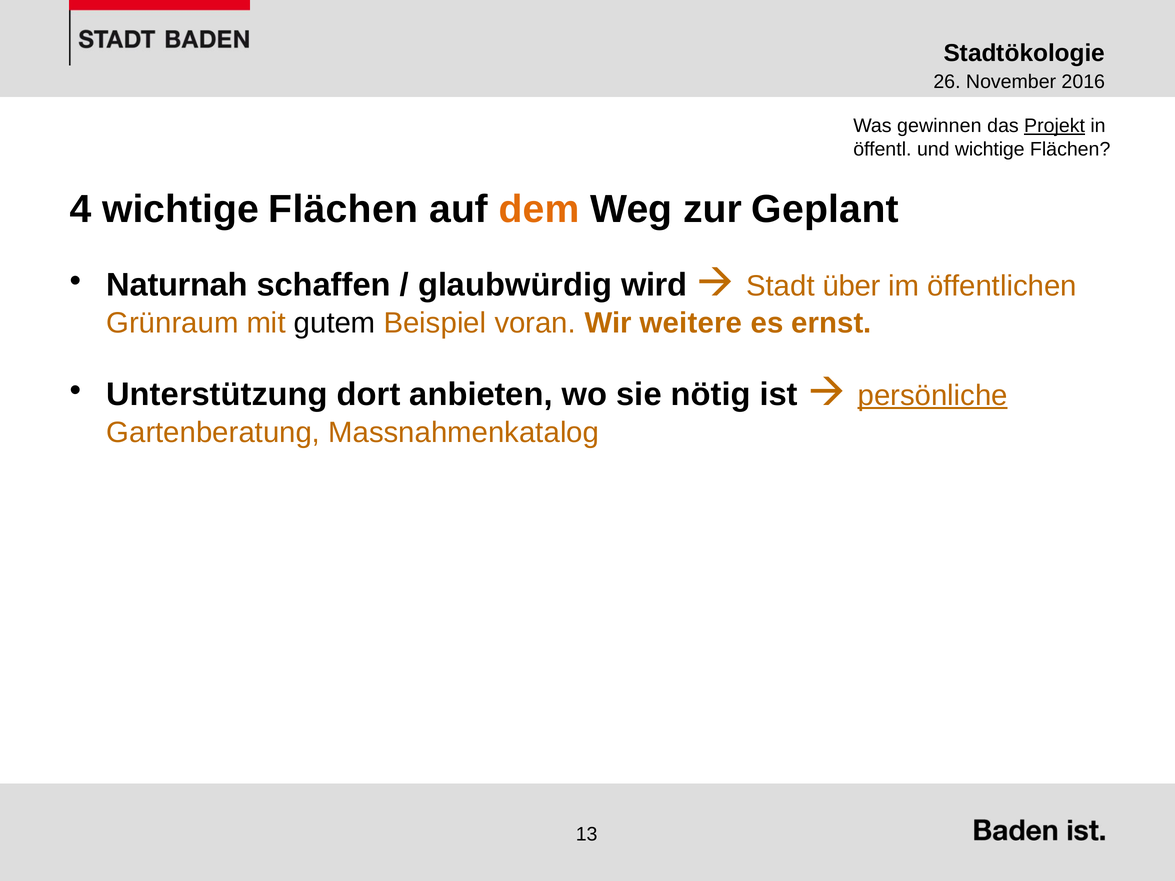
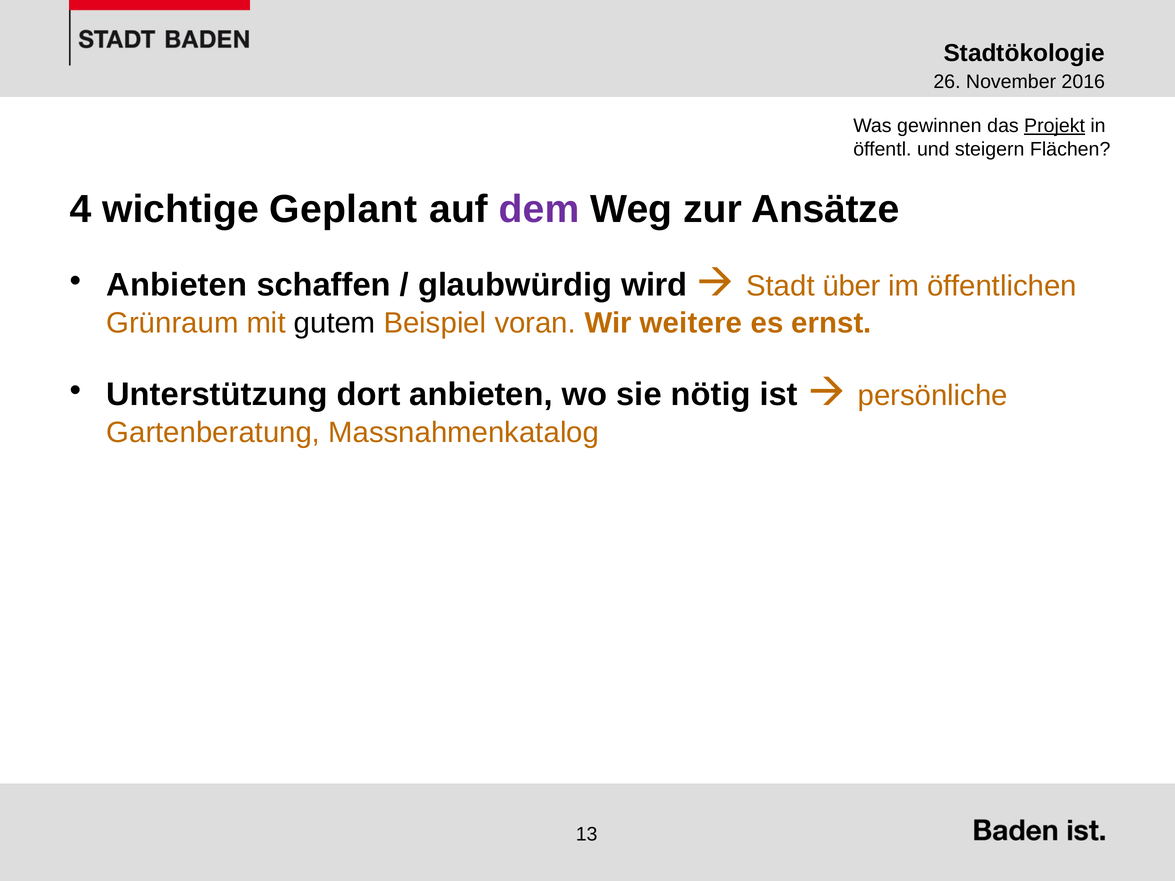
und wichtige: wichtige -> steigern
4 wichtige Flächen: Flächen -> Geplant
dem colour: orange -> purple
Geplant: Geplant -> Ansätze
Naturnah at (177, 285): Naturnah -> Anbieten
persönliche underline: present -> none
